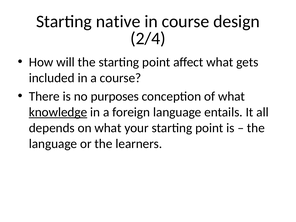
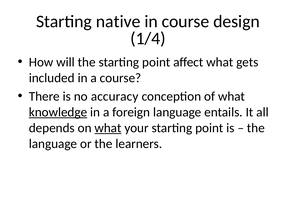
2/4: 2/4 -> 1/4
purposes: purposes -> accuracy
what at (108, 128) underline: none -> present
